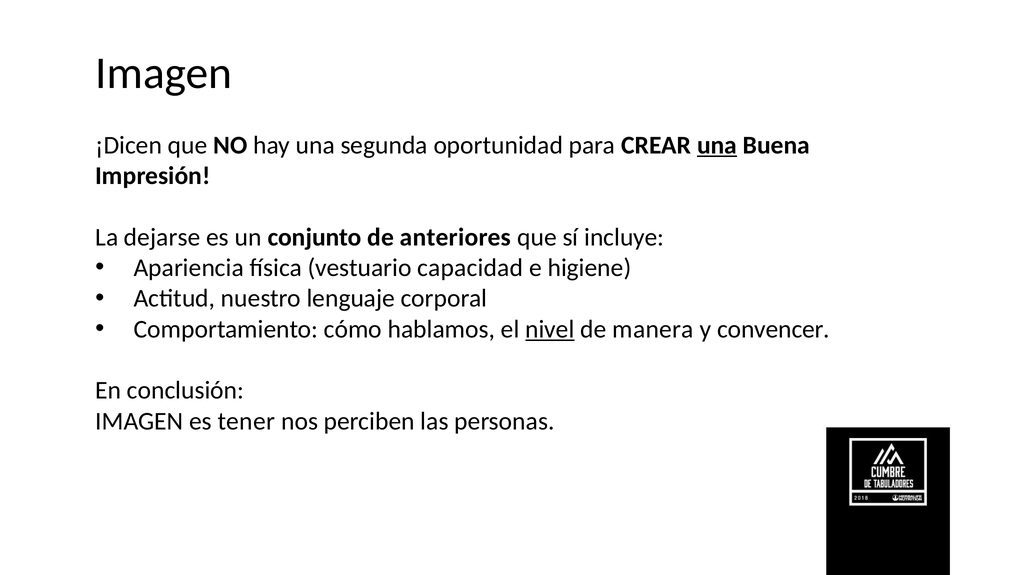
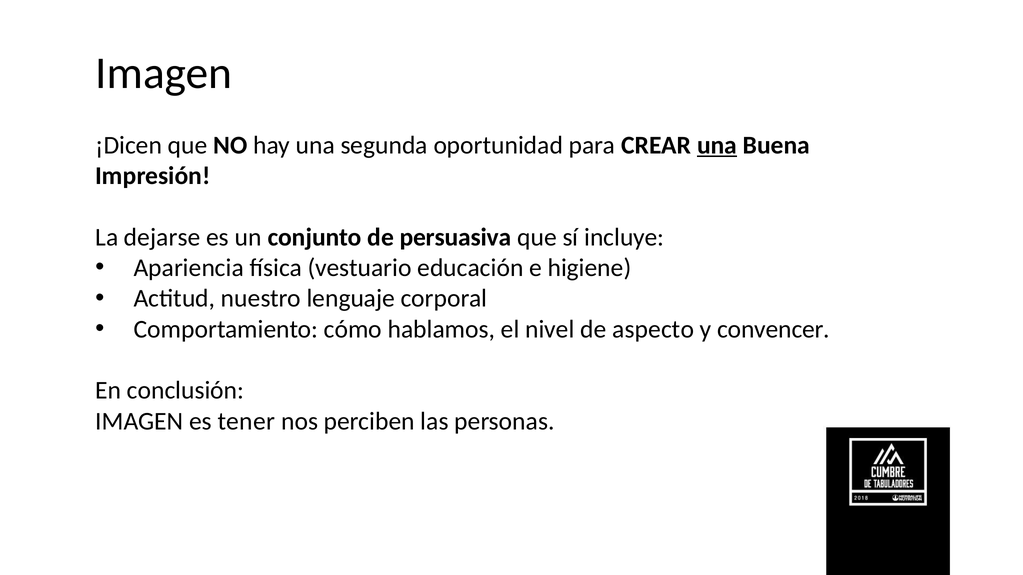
anteriores: anteriores -> persuasiva
capacidad: capacidad -> educación
nivel underline: present -> none
manera: manera -> aspecto
